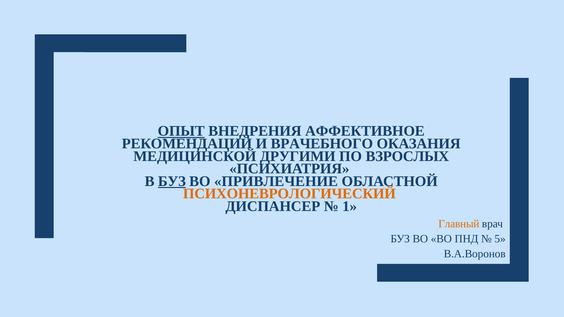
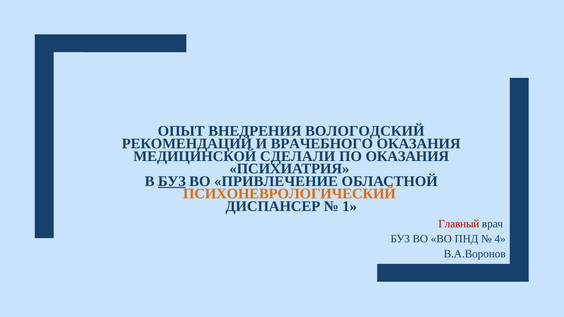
ОПЫТ underline: present -> none
АФФЕКТИВНОЕ: АФФЕКТИВНОЕ -> ВОЛОГОДСКИЙ
ДРУГИМИ: ДРУГИМИ -> СДЕЛАЛИ
ПО ВЗРОСЛЫХ: ВЗРОСЛЫХ -> ОКАЗАНИЯ
Главный colour: orange -> red
5: 5 -> 4
